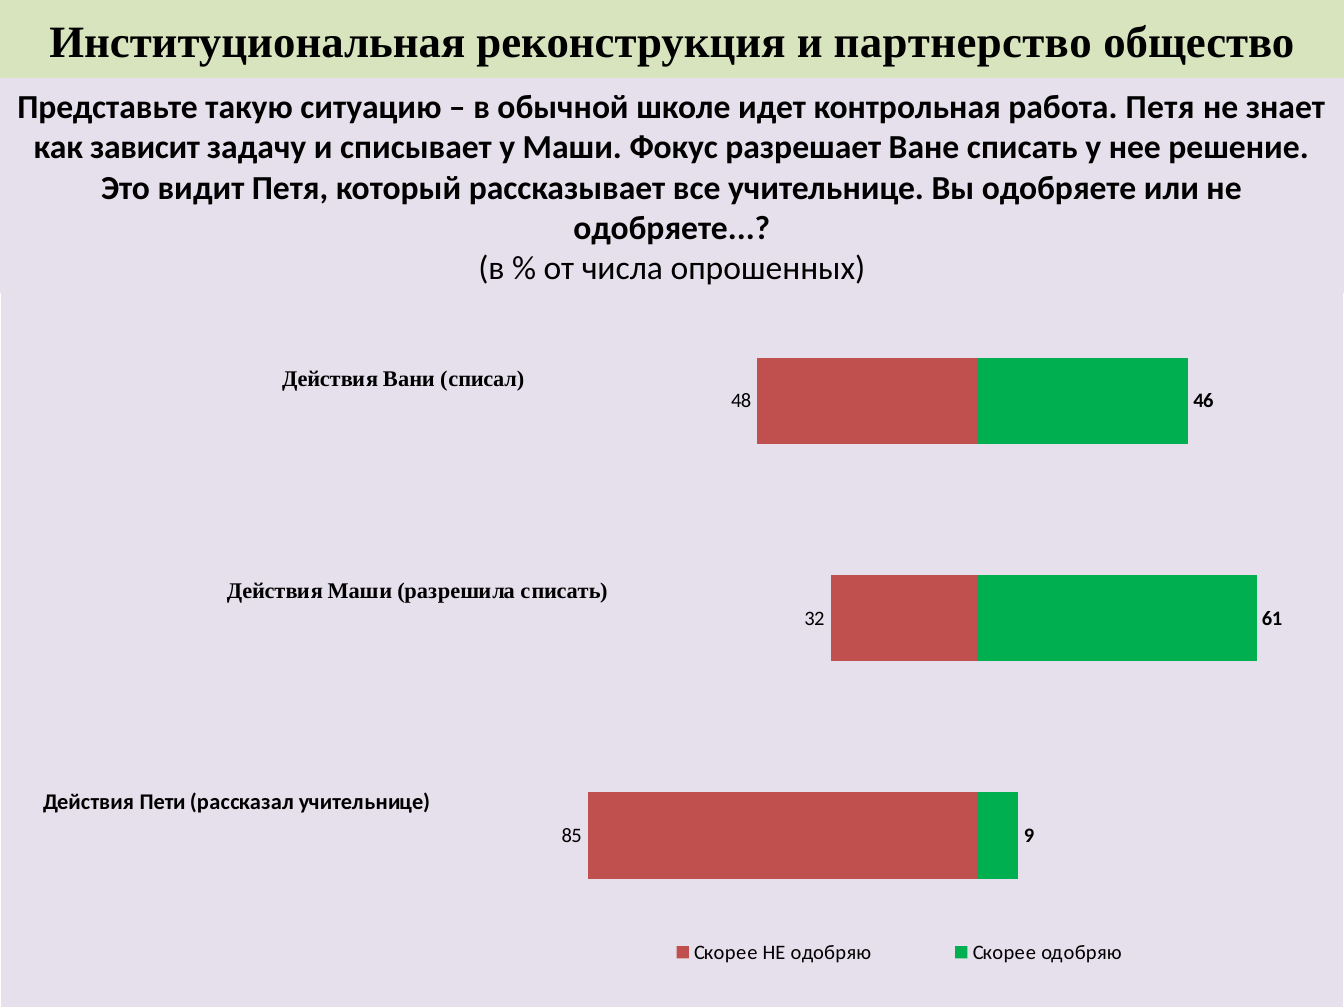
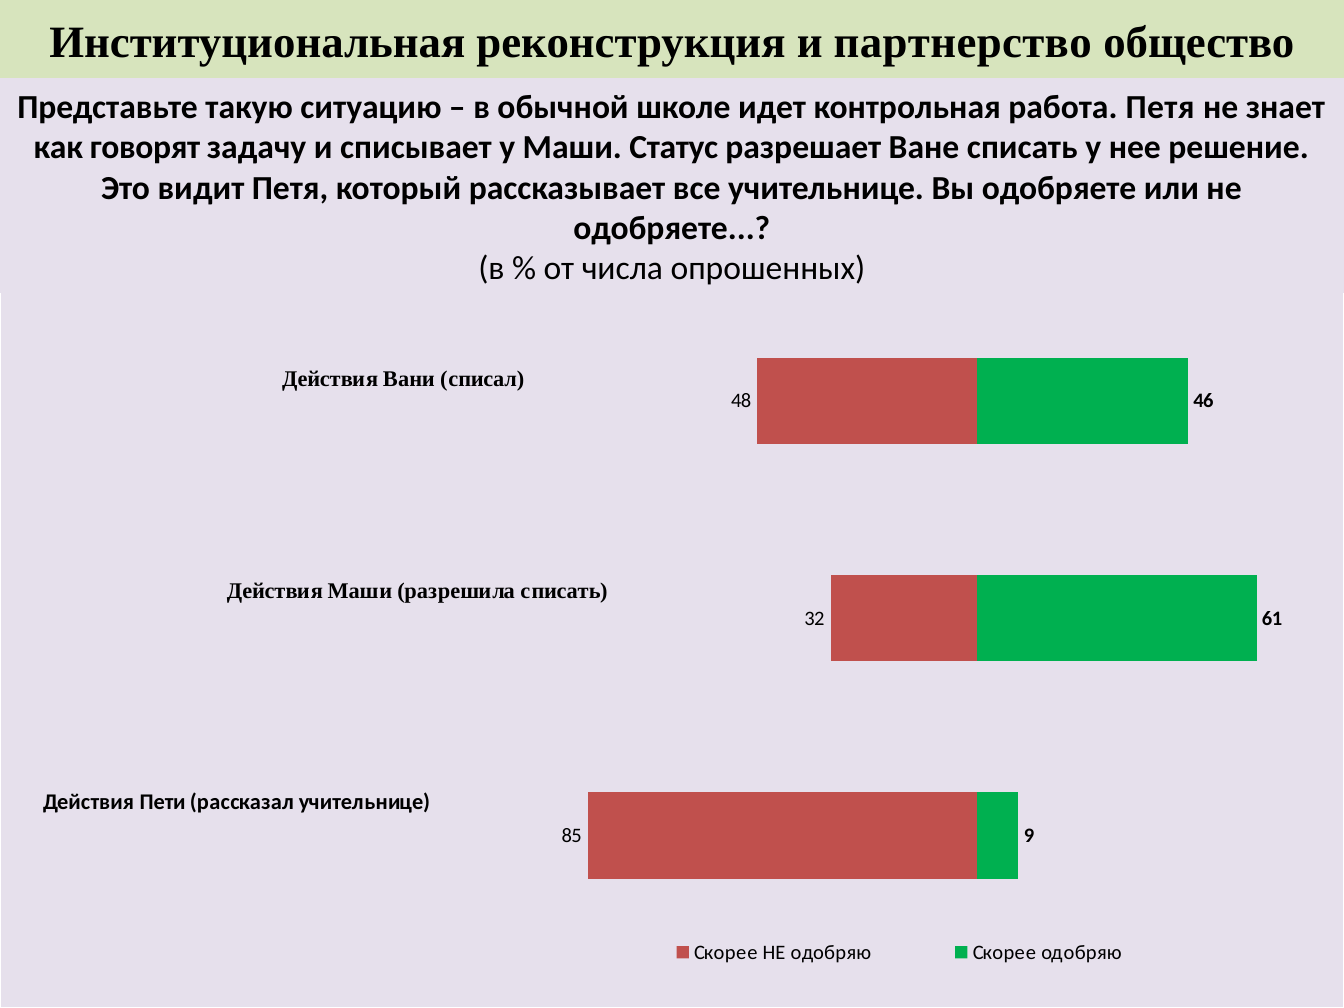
зависит: зависит -> говорят
Фокус: Фокус -> Статус
